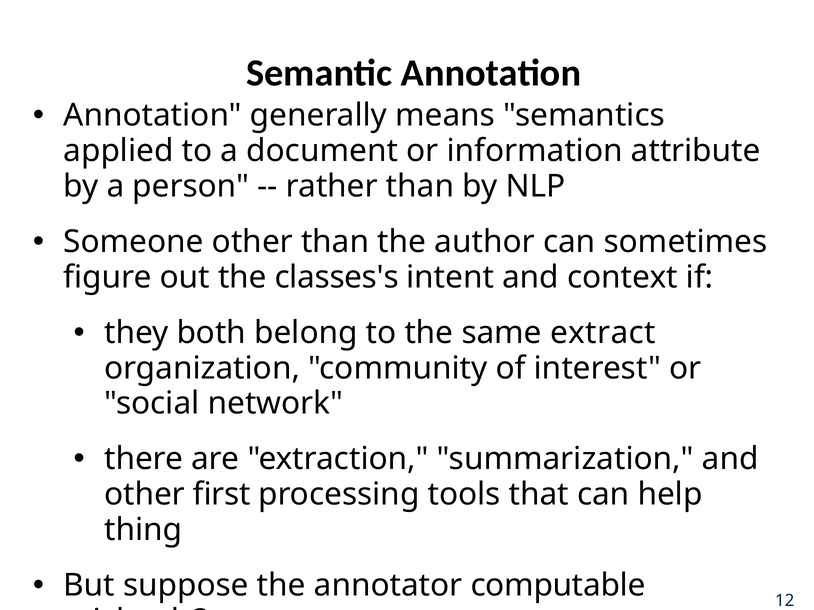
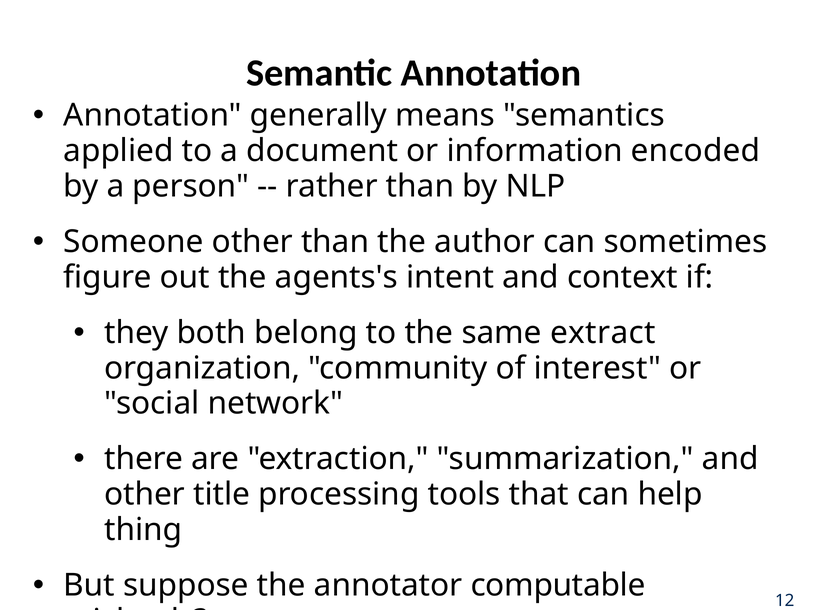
attribute: attribute -> encoded
classes's: classes's -> agents's
first: first -> title
